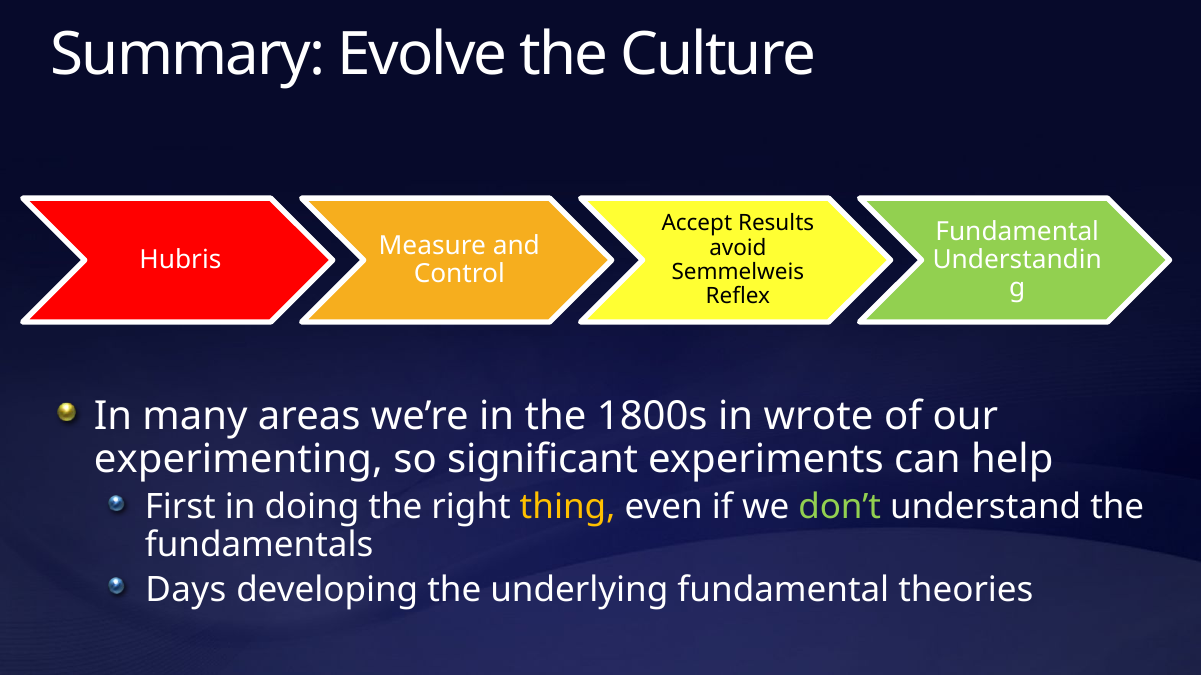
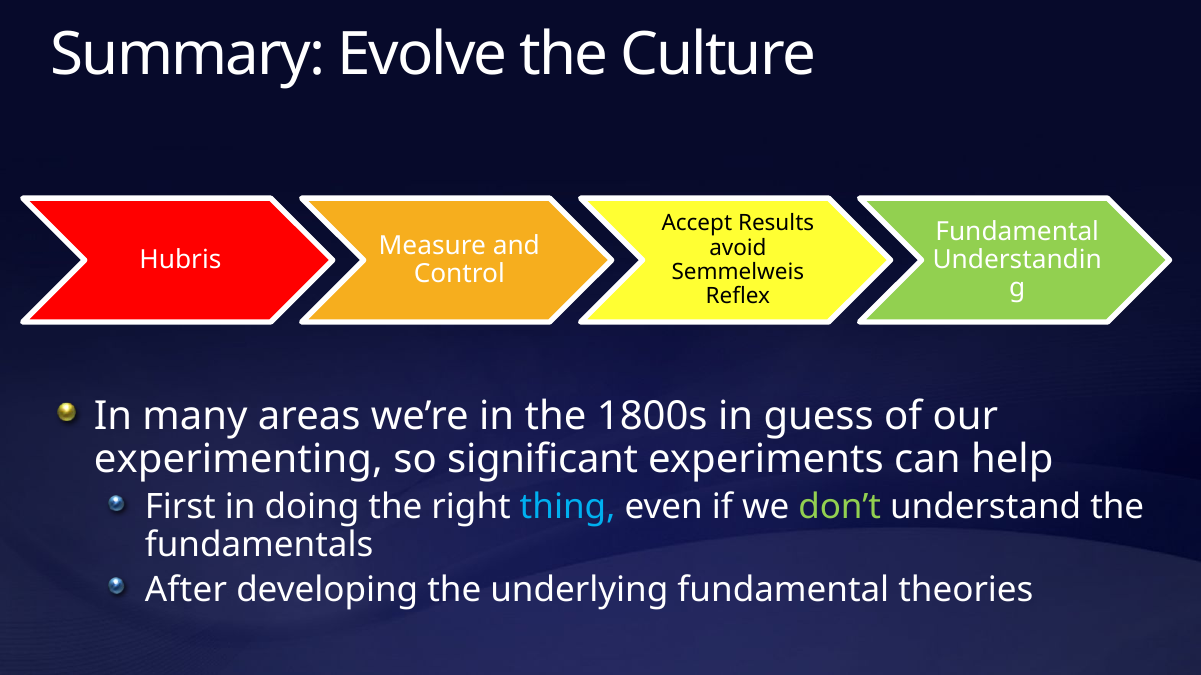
wrote: wrote -> guess
thing colour: yellow -> light blue
Days: Days -> After
